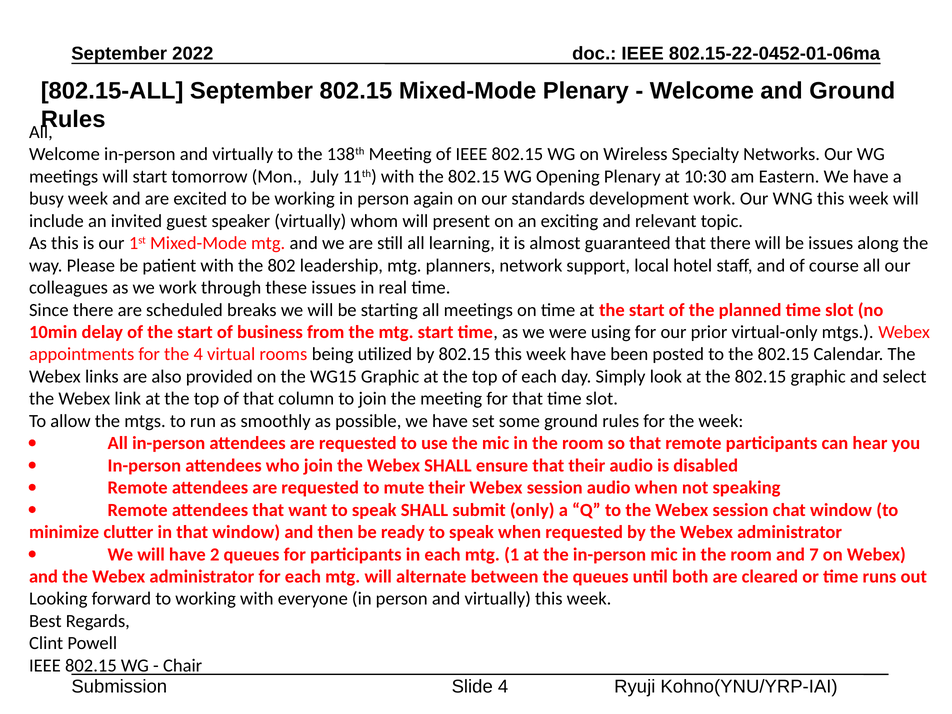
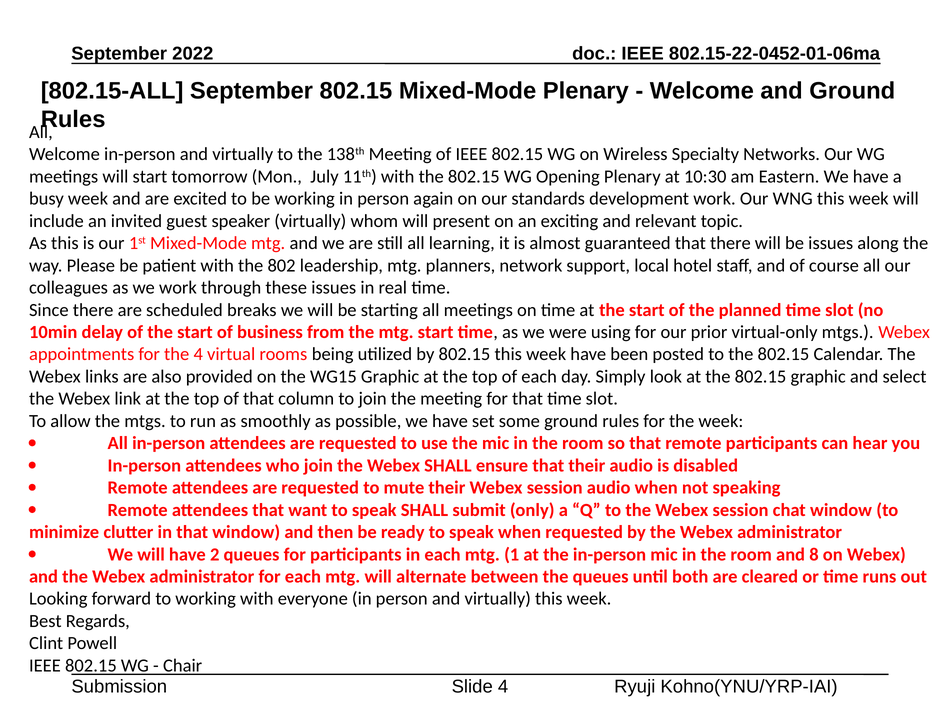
7: 7 -> 8
